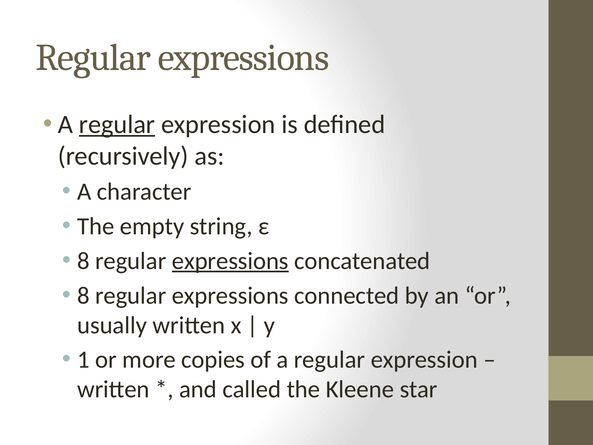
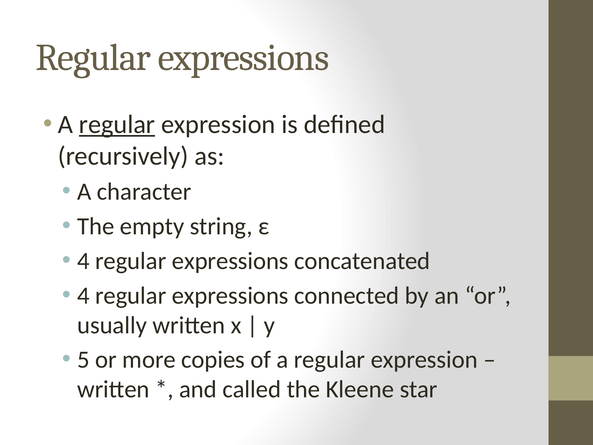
8 at (83, 261): 8 -> 4
expressions at (230, 261) underline: present -> none
8 at (83, 295): 8 -> 4
1: 1 -> 5
